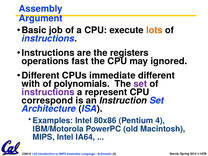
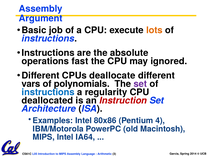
registers: registers -> absolute
immediate: immediate -> deallocate
with: with -> vars
instructions at (48, 92) colour: purple -> blue
represent: represent -> regularity
correspond: correspond -> deallocated
Instruction colour: black -> red
